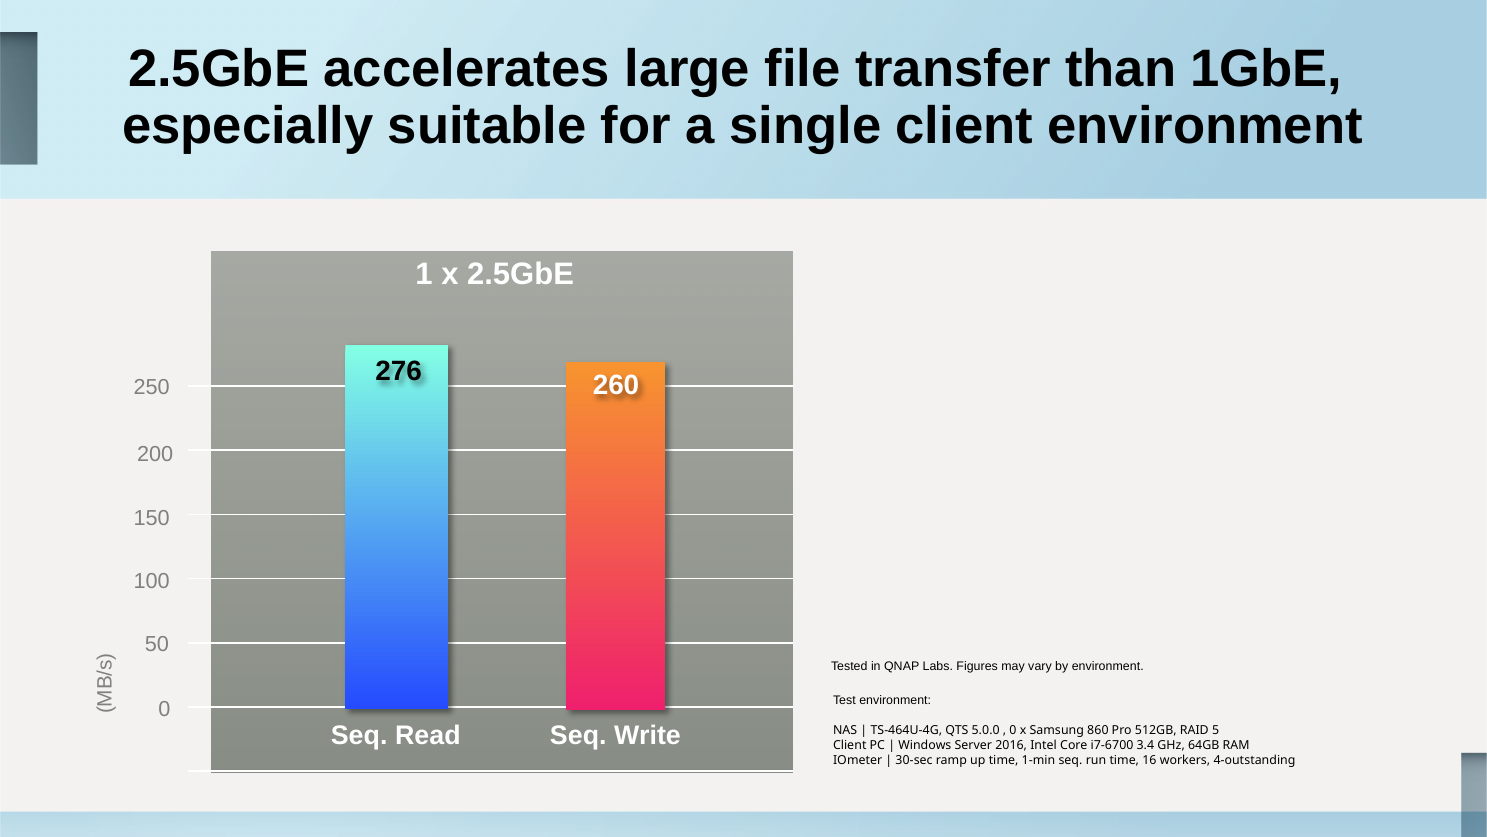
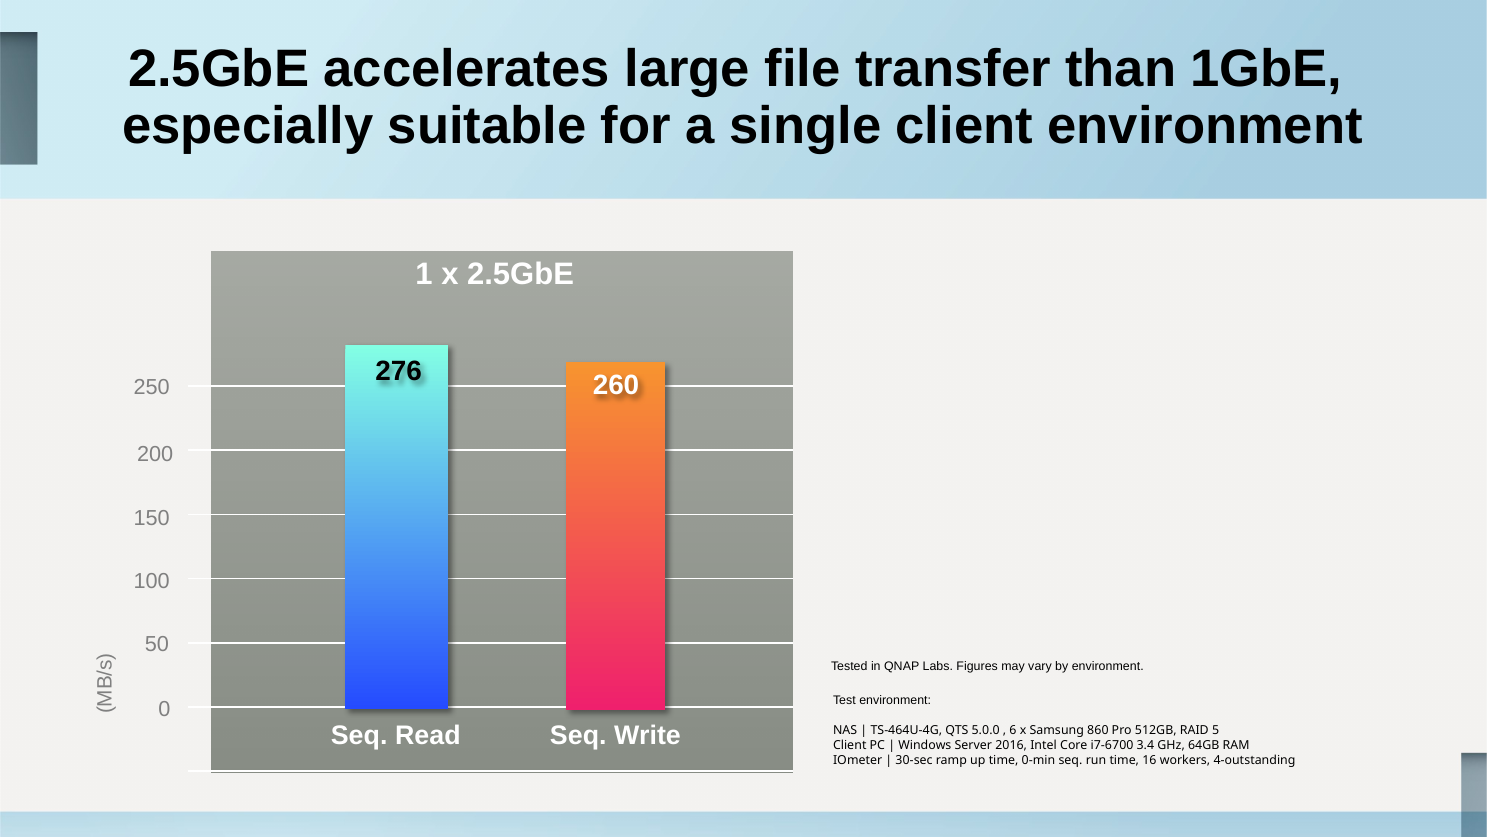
0 at (1013, 730): 0 -> 6
1-min: 1-min -> 0-min
